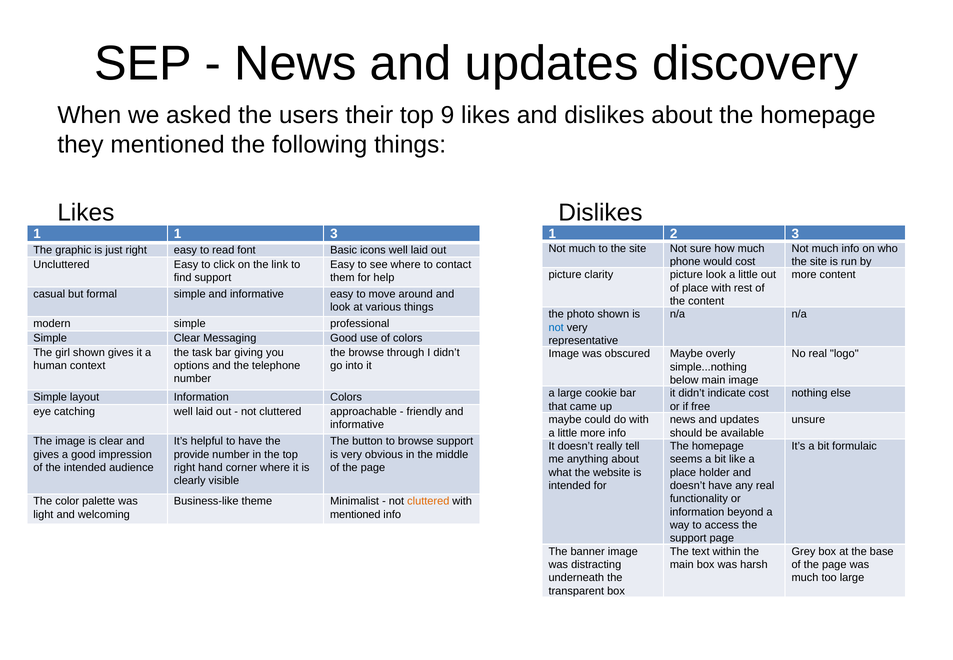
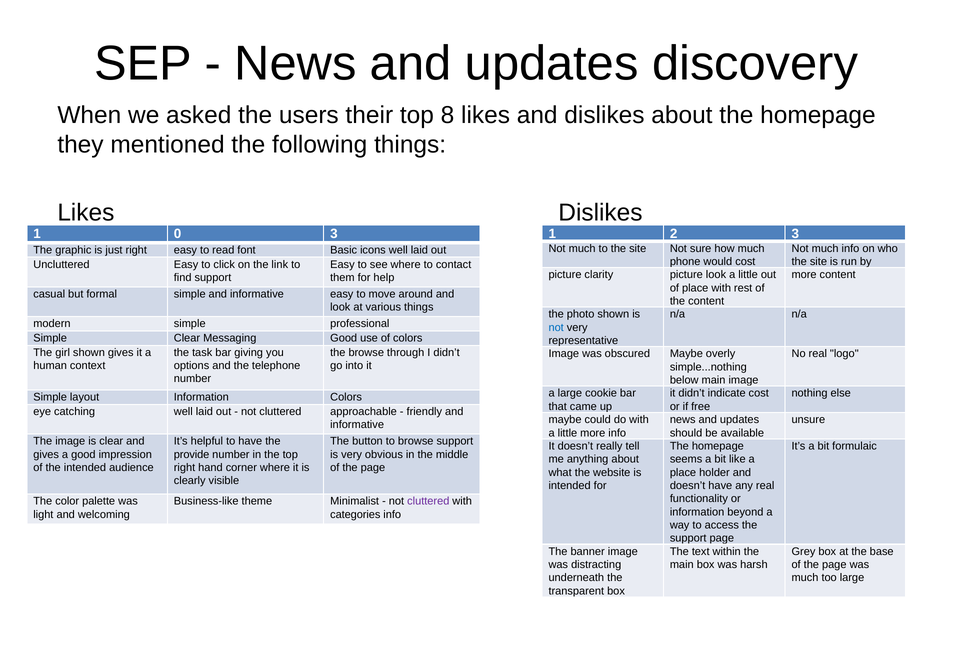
9: 9 -> 8
1 1: 1 -> 0
cluttered at (428, 501) colour: orange -> purple
mentioned at (355, 514): mentioned -> categories
